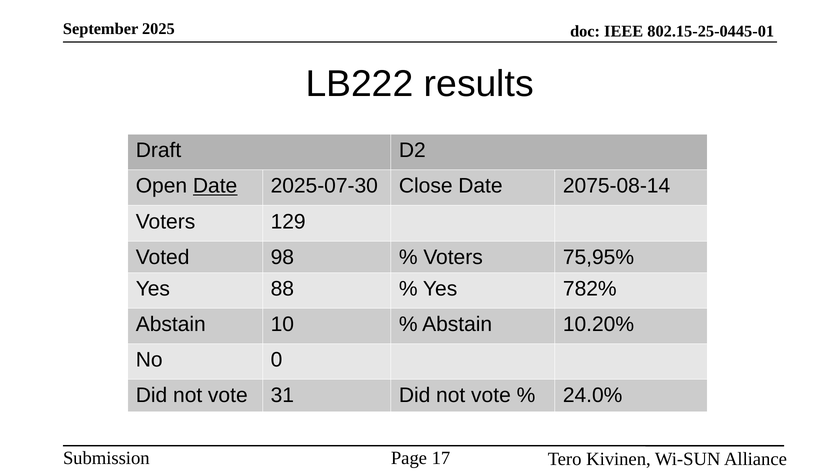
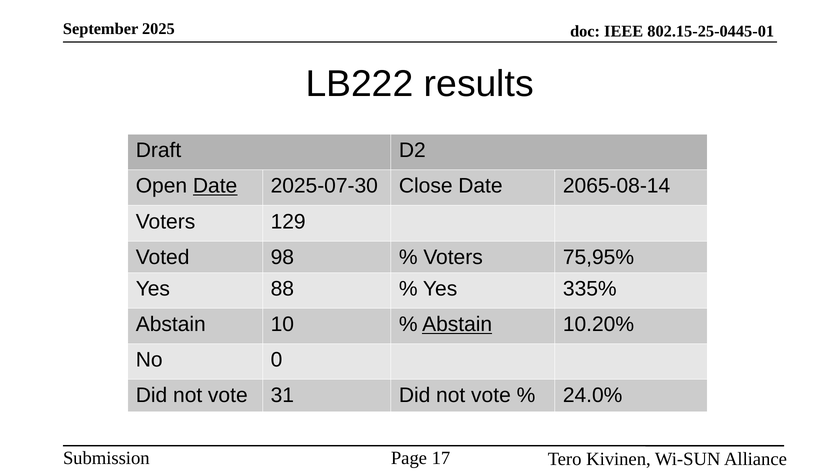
2075-08-14: 2075-08-14 -> 2065-08-14
782%: 782% -> 335%
Abstain at (457, 325) underline: none -> present
